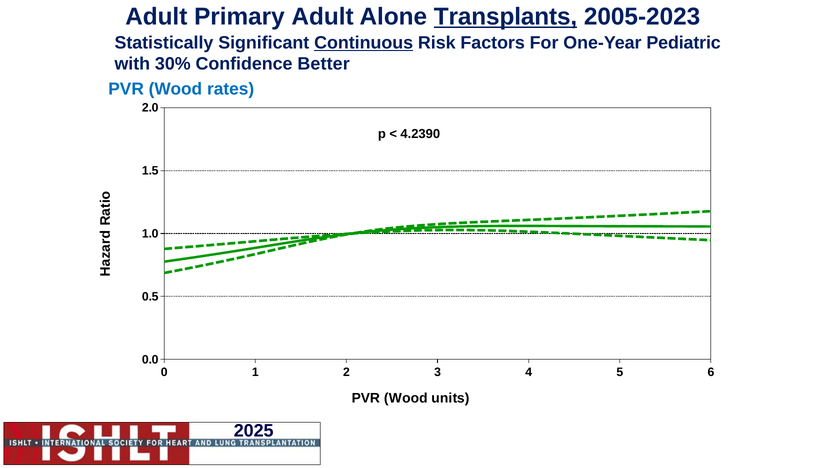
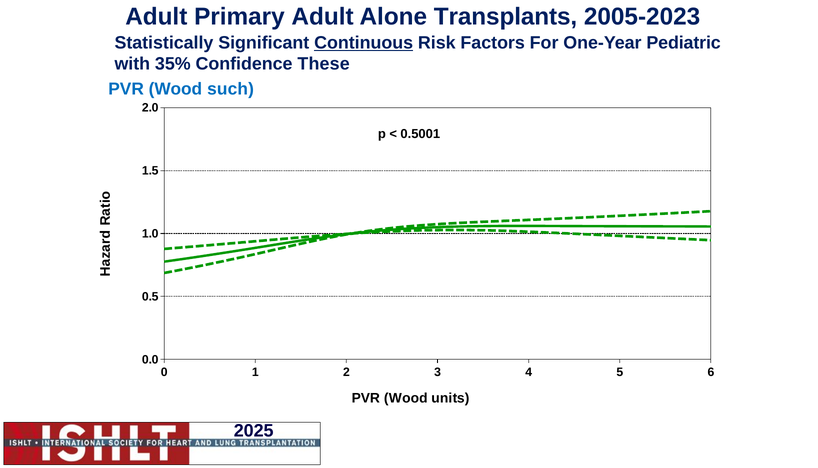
Transplants underline: present -> none
30%: 30% -> 35%
Better: Better -> These
rates: rates -> such
4.2390: 4.2390 -> 0.5001
